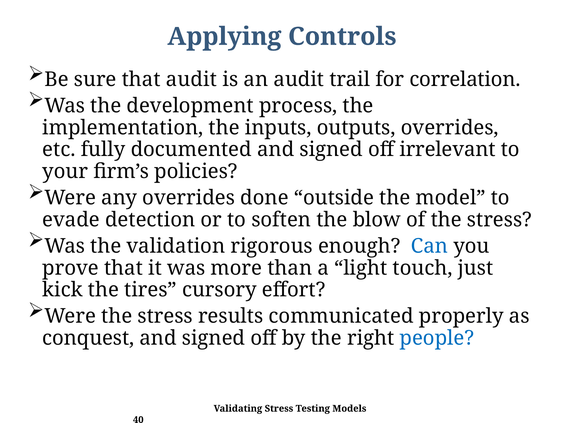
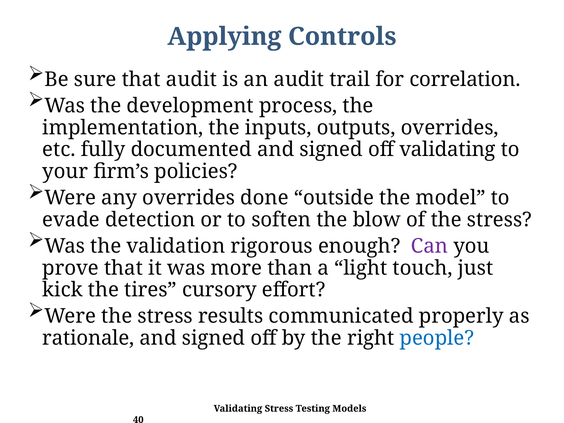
off irrelevant: irrelevant -> validating
Can colour: blue -> purple
conquest: conquest -> rationale
